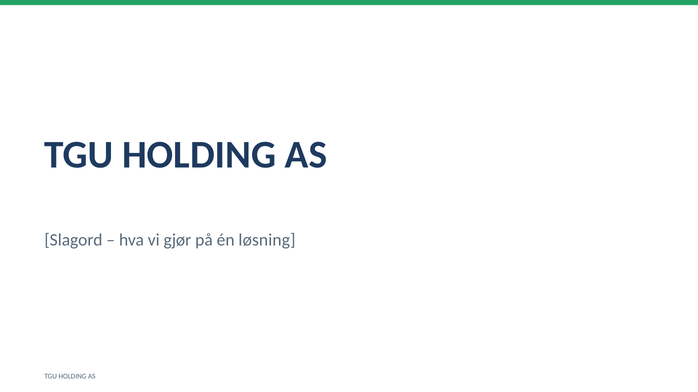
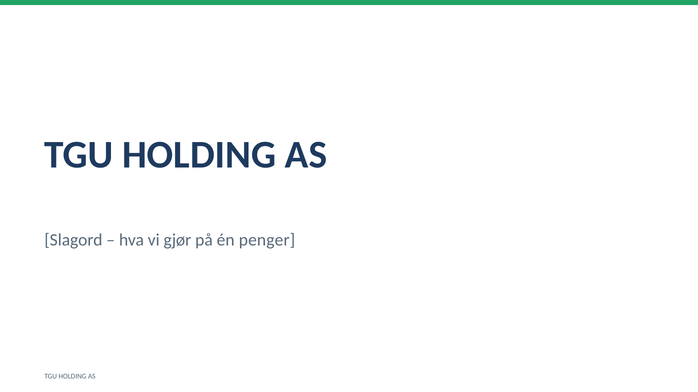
løsning: løsning -> penger
